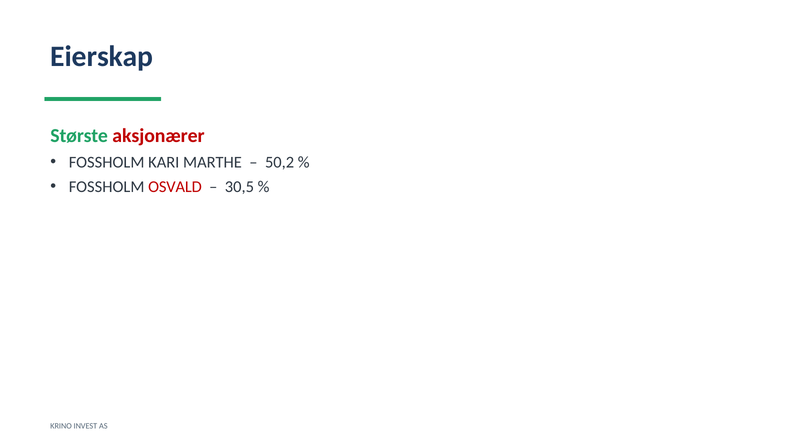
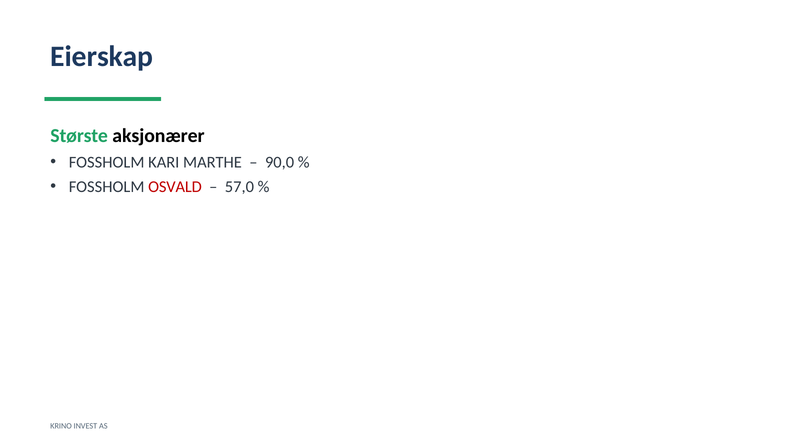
aksjonærer colour: red -> black
50,2: 50,2 -> 90,0
30,5: 30,5 -> 57,0
